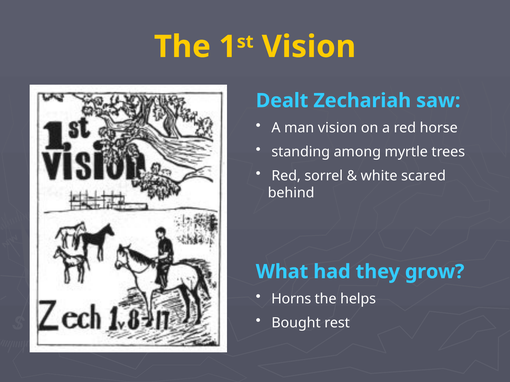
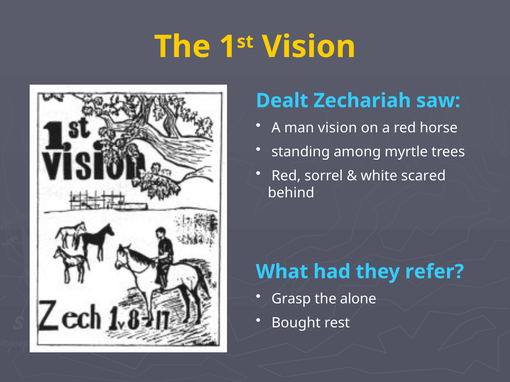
grow: grow -> refer
Horns: Horns -> Grasp
helps: helps -> alone
